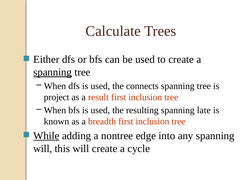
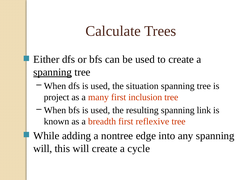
connects: connects -> situation
result: result -> many
late: late -> link
breadth first inclusion: inclusion -> reflexive
While underline: present -> none
